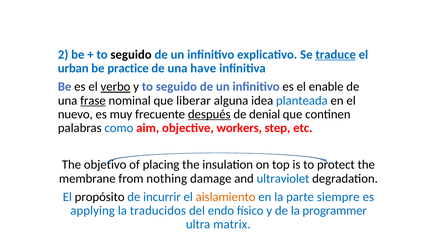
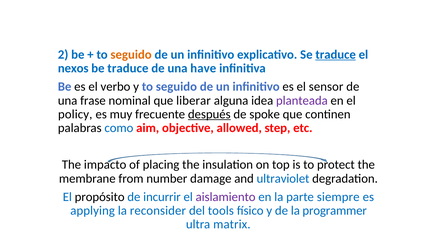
seguido at (131, 55) colour: black -> orange
urban: urban -> nexos
be practice: practice -> traduce
verbo underline: present -> none
enable: enable -> sensor
frase underline: present -> none
planteada colour: blue -> purple
nuevo: nuevo -> policy
denial: denial -> spoke
workers: workers -> allowed
objetivo: objetivo -> impacto
nothing: nothing -> number
aislamiento colour: orange -> purple
traducidos: traducidos -> reconsider
endo: endo -> tools
